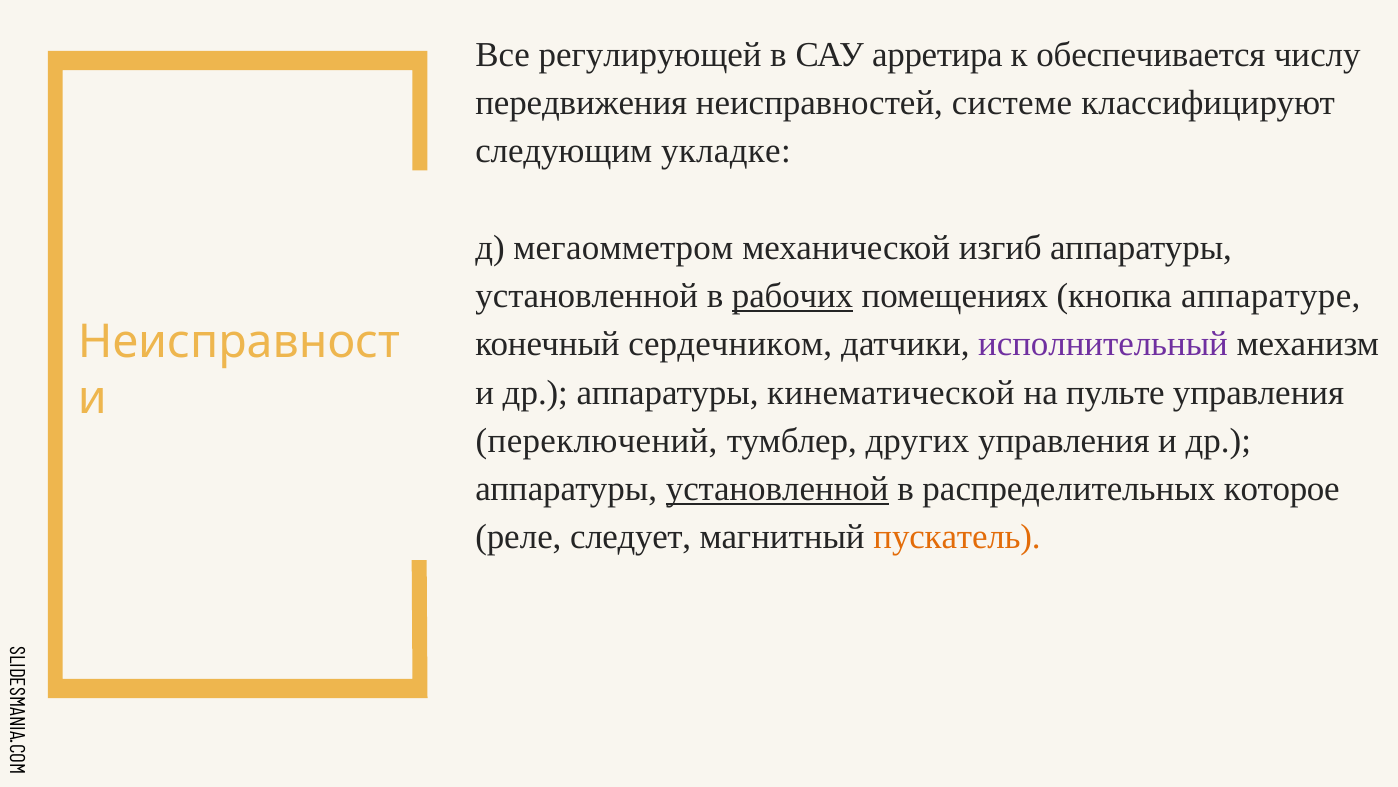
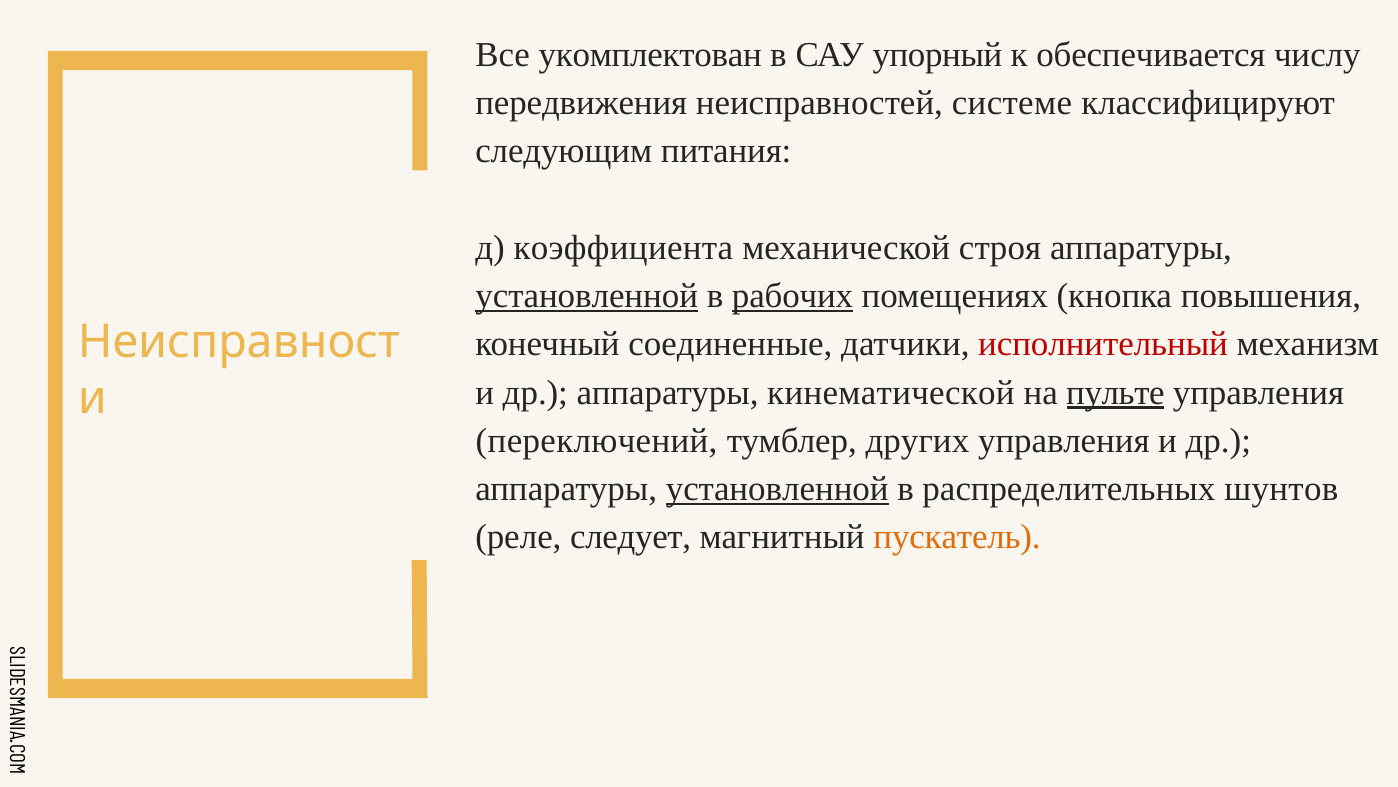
регулирующей: регулирующей -> укомплектован
арретира: арретира -> упорный
укладке: укладке -> питания
мегаомметром: мегаомметром -> коэффициента
изгиб: изгиб -> строя
установленной at (587, 296) underline: none -> present
аппаратуре: аппаратуре -> повышения
сердечником: сердечником -> соединенные
исполнительный colour: purple -> red
пульте underline: none -> present
которое: которое -> шунтов
